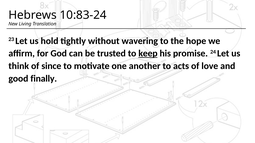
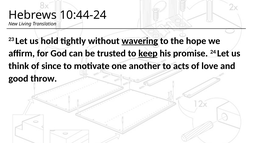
10:83-24: 10:83-24 -> 10:44-24
wavering underline: none -> present
finally: finally -> throw
